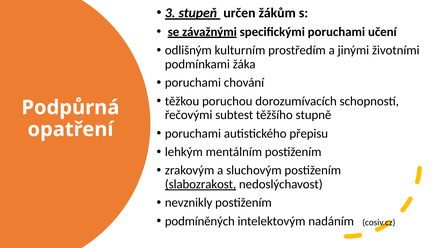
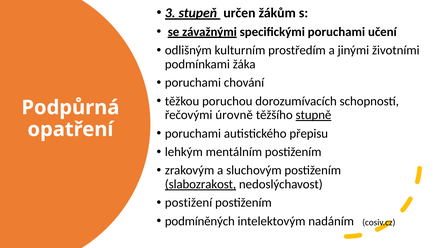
subtest: subtest -> úrovně
stupně underline: none -> present
nevznikly: nevznikly -> postižení
